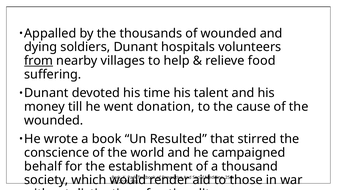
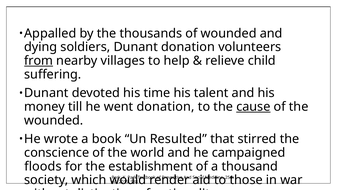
Dunant hospitals: hospitals -> donation
food: food -> child
cause underline: none -> present
behalf: behalf -> floods
